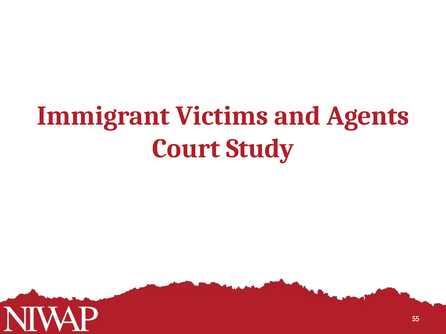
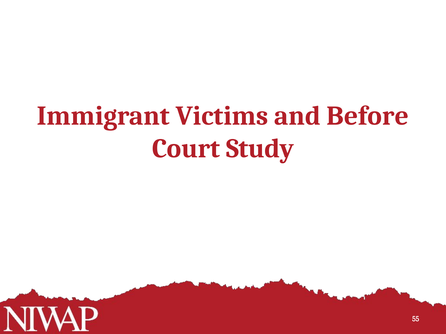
Agents: Agents -> Before
